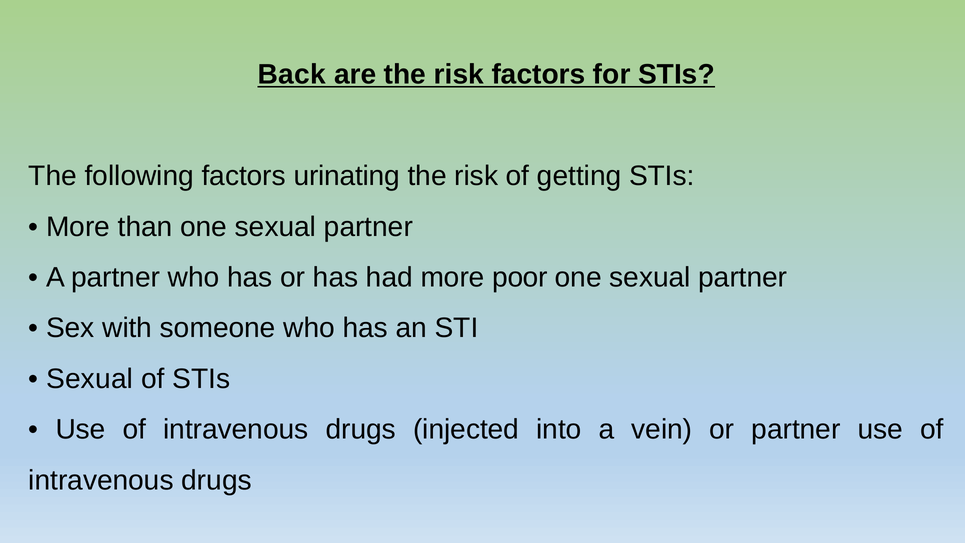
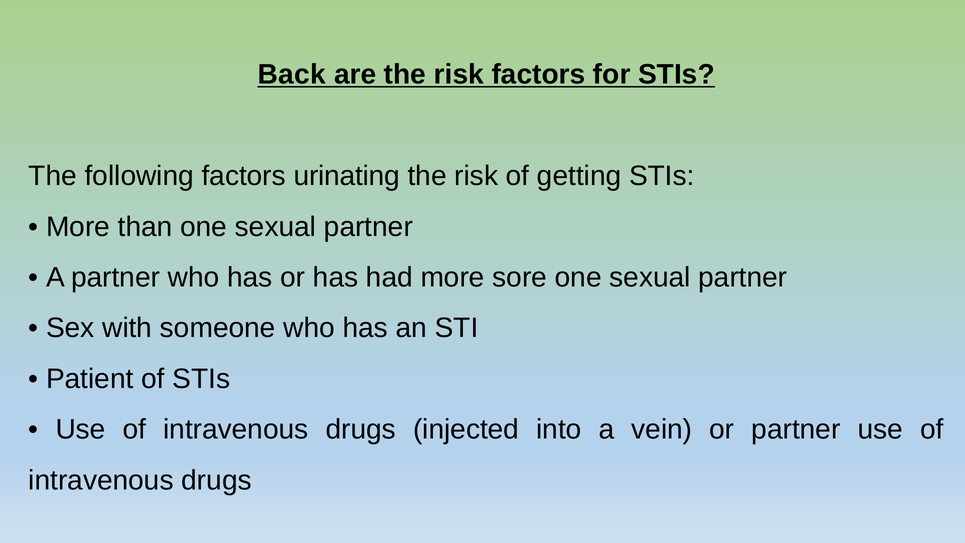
poor: poor -> sore
Sexual at (90, 379): Sexual -> Patient
